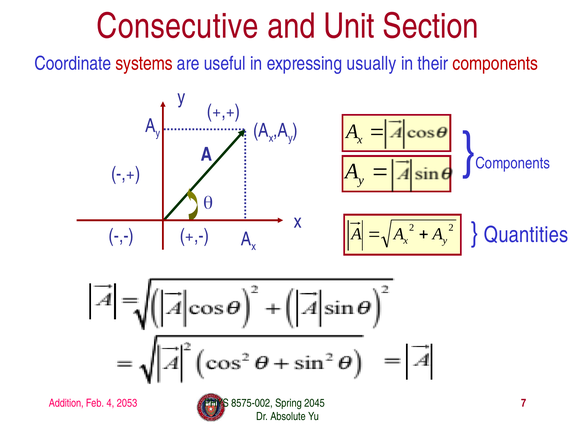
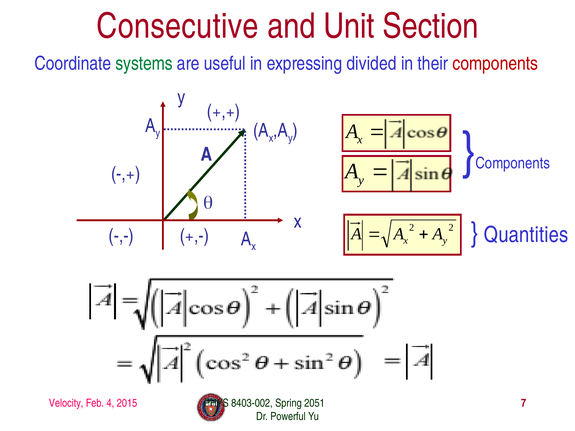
systems colour: red -> green
usually: usually -> divided
Addition: Addition -> Velocity
2053: 2053 -> 2015
8575-002: 8575-002 -> 8403-002
2045: 2045 -> 2051
Absolute: Absolute -> Powerful
